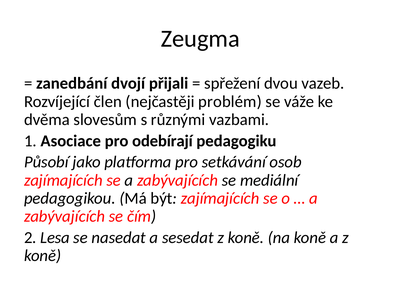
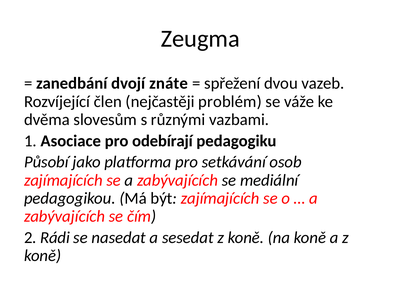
přijali: přijali -> znáte
Lesa: Lesa -> Rádi
